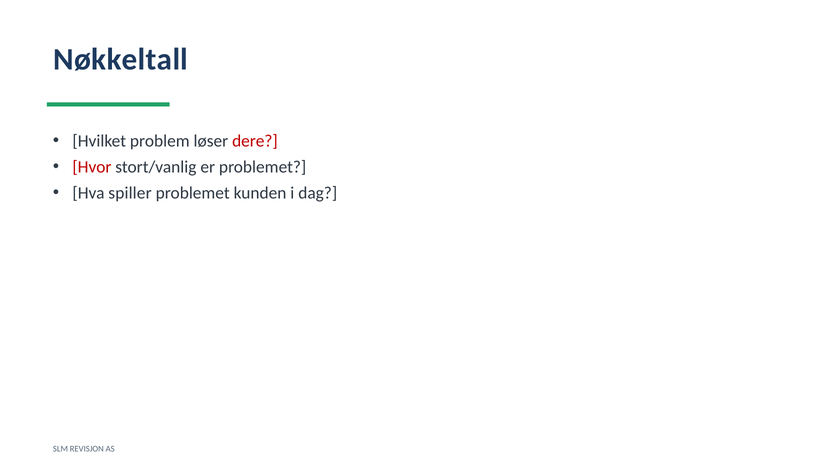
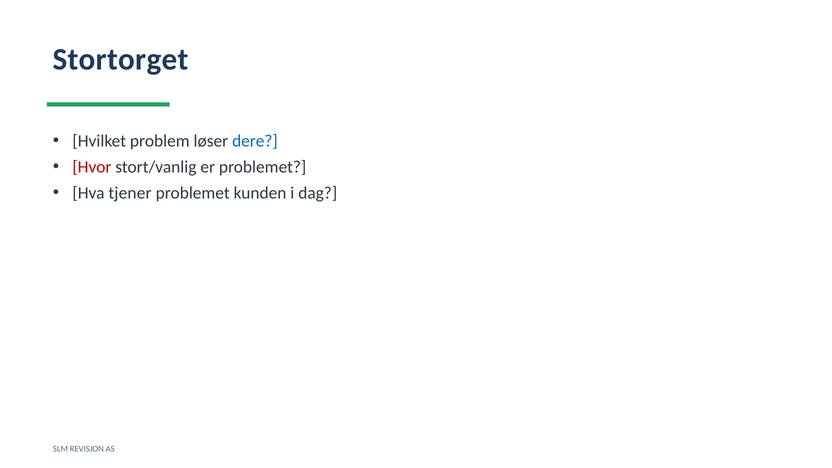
Nøkkeltall: Nøkkeltall -> Stortorget
dere colour: red -> blue
spiller: spiller -> tjener
